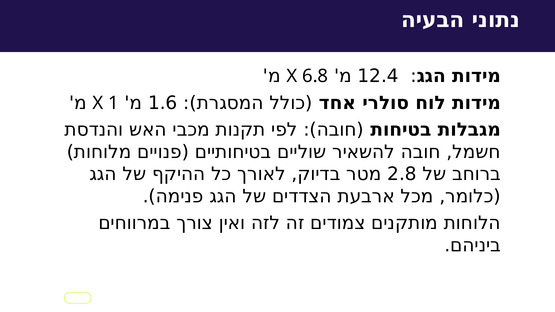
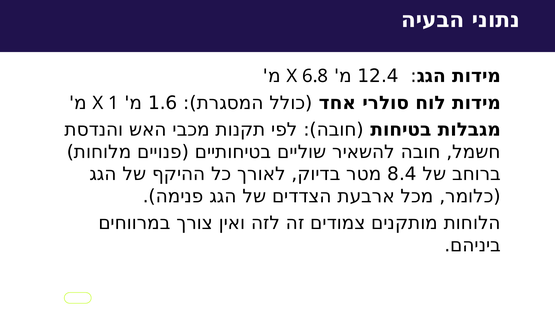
2.8: 2.8 -> 8.4
